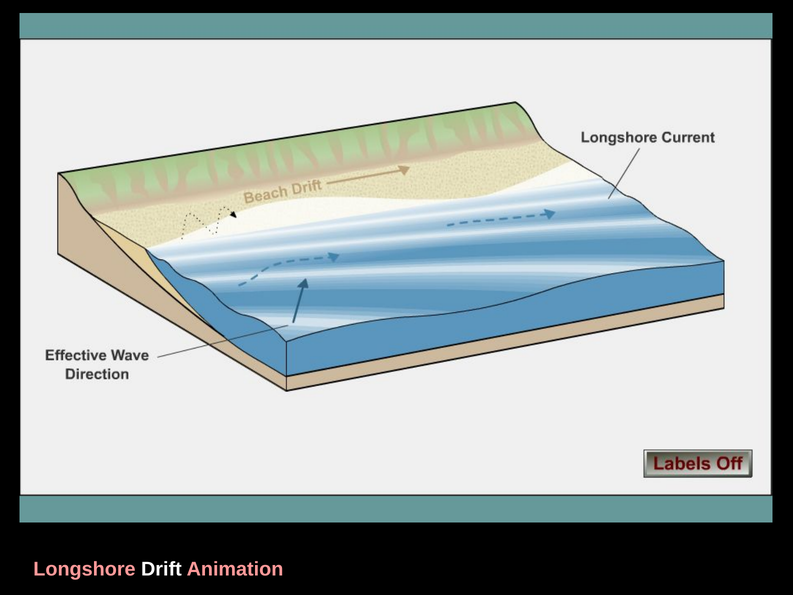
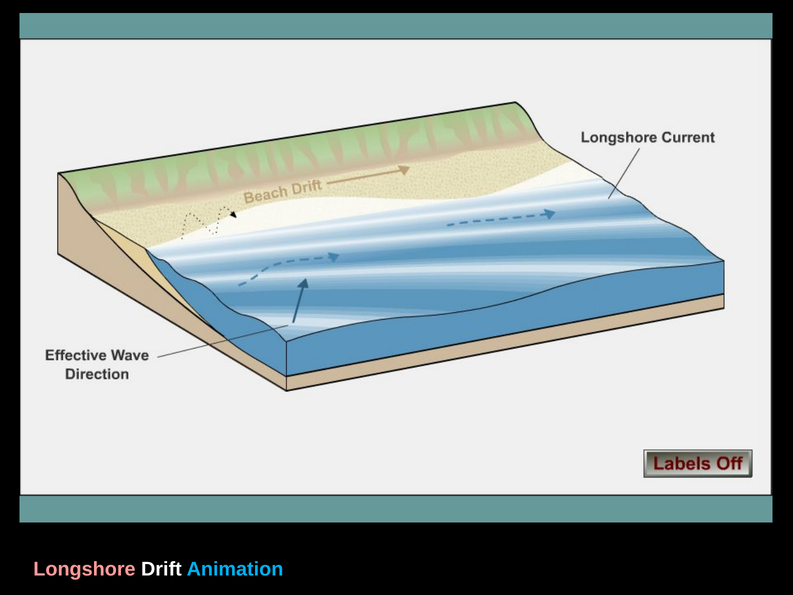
Animation colour: pink -> light blue
